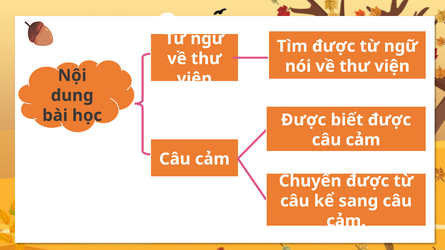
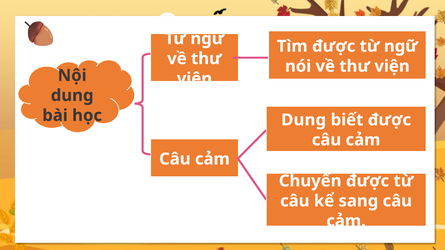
Được at (304, 120): Được -> Dung
